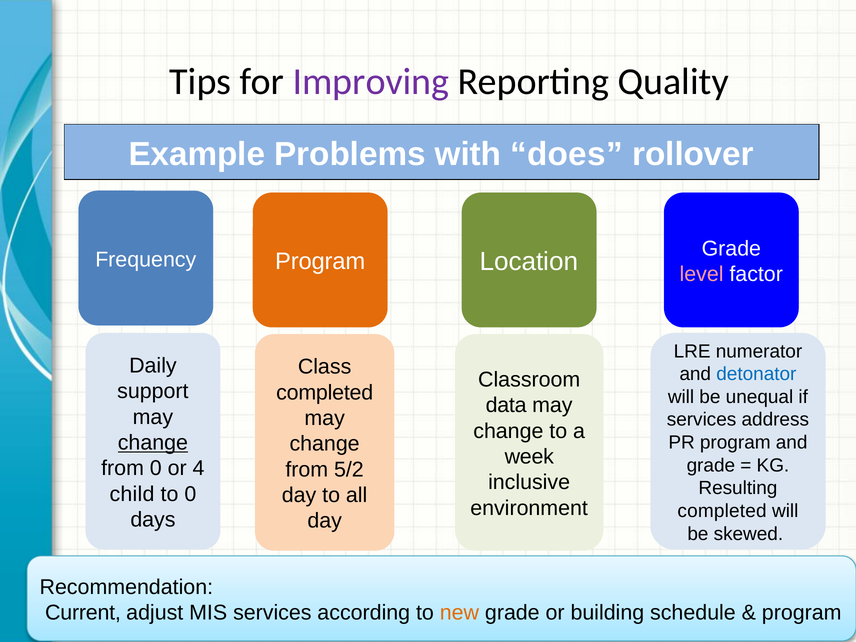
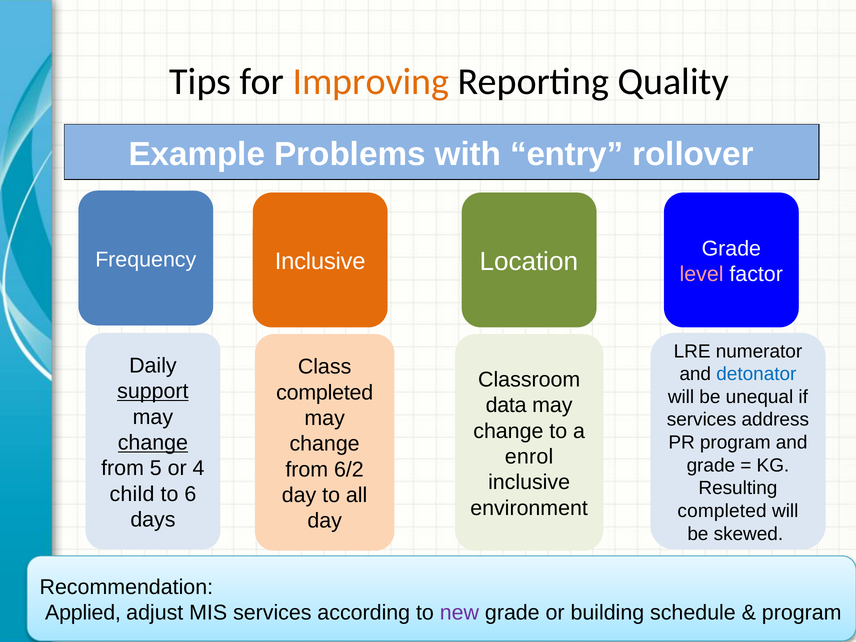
Improving colour: purple -> orange
does: does -> entry
Frequency Program: Program -> Inclusive
support underline: none -> present
week: week -> enrol
from 0: 0 -> 5
5/2: 5/2 -> 6/2
to 0: 0 -> 6
Current: Current -> Applied
new colour: orange -> purple
